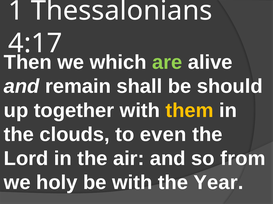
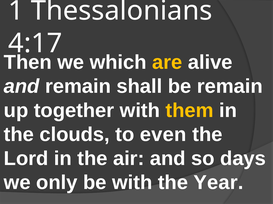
are colour: light green -> yellow
be should: should -> remain
from: from -> days
holy: holy -> only
